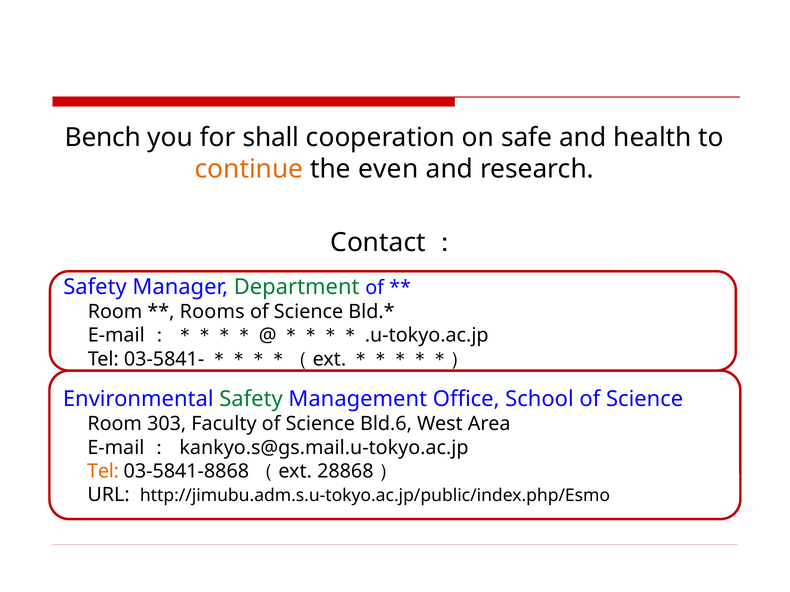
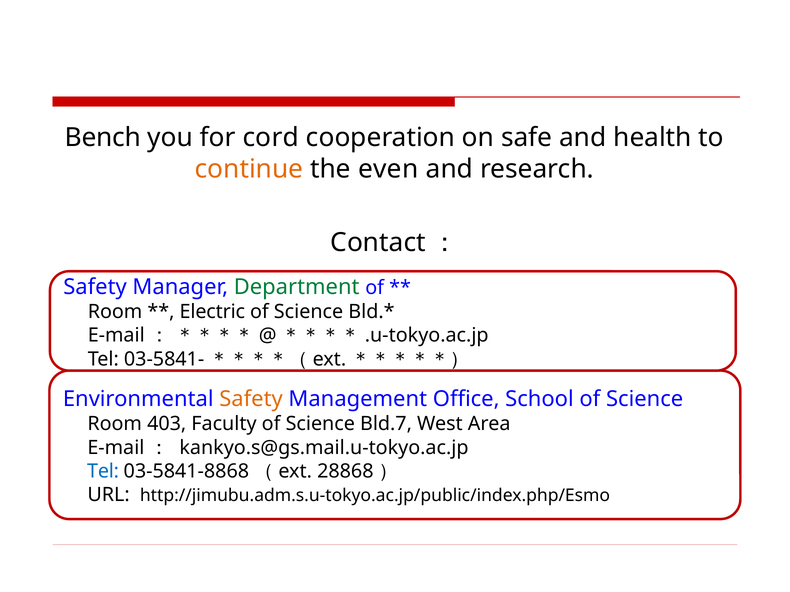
shall: shall -> cord
Rooms: Rooms -> Electric
Safety at (251, 399) colour: green -> orange
303: 303 -> 403
Bld.6: Bld.6 -> Bld.7
Tel at (103, 472) colour: orange -> blue
